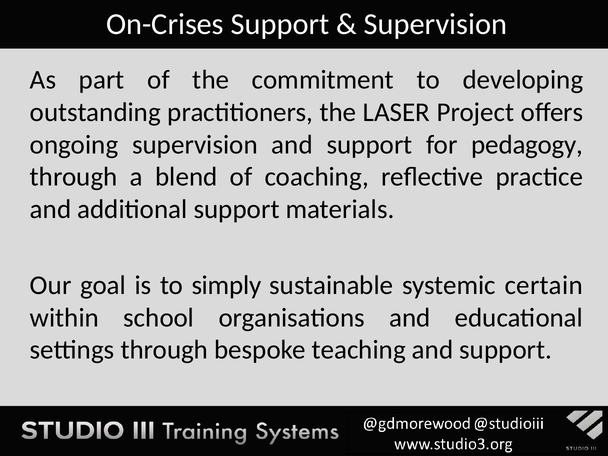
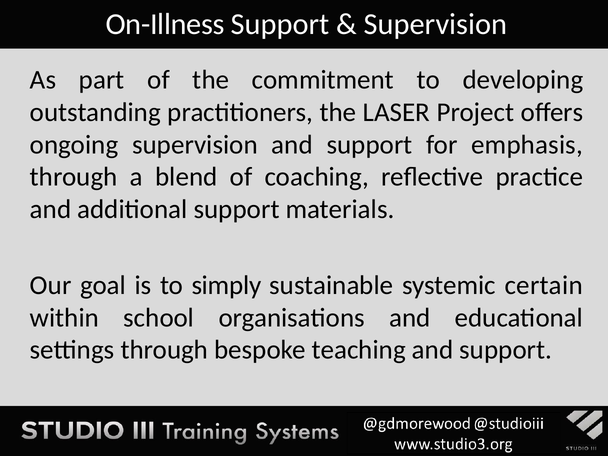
On-Crises: On-Crises -> On-Illness
pedagogy: pedagogy -> emphasis
